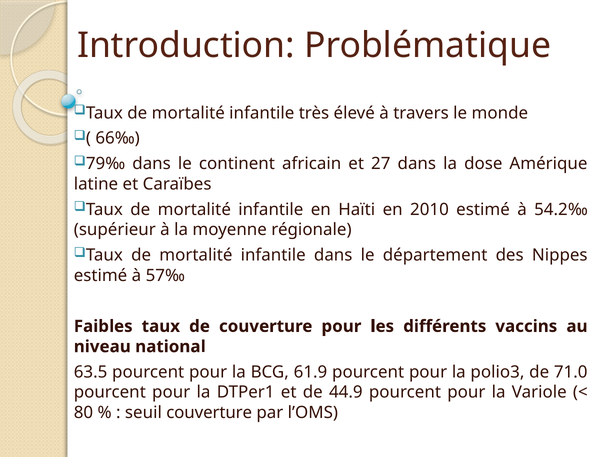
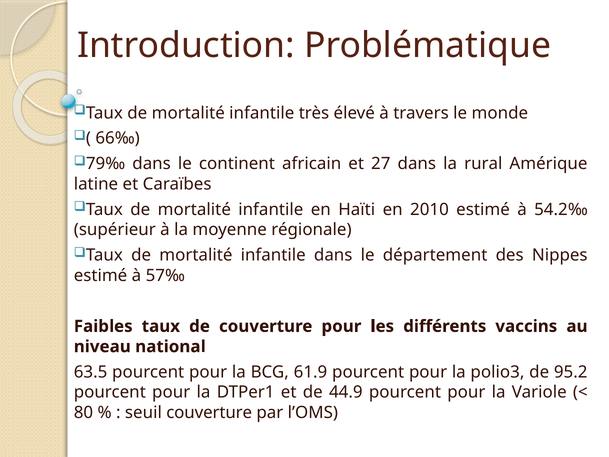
dose: dose -> rural
71.0: 71.0 -> 95.2
